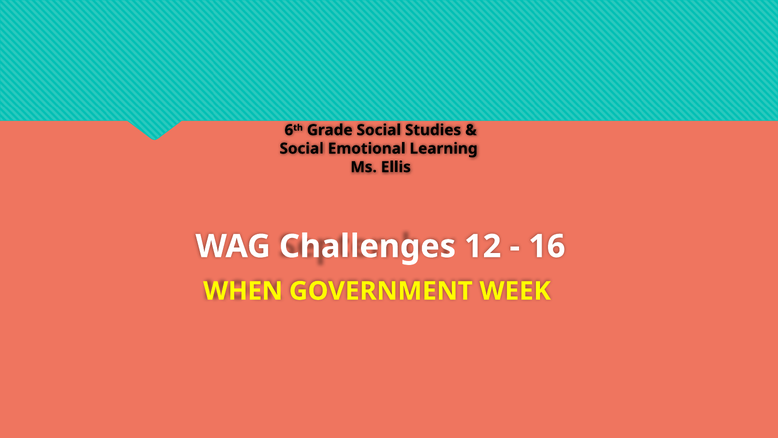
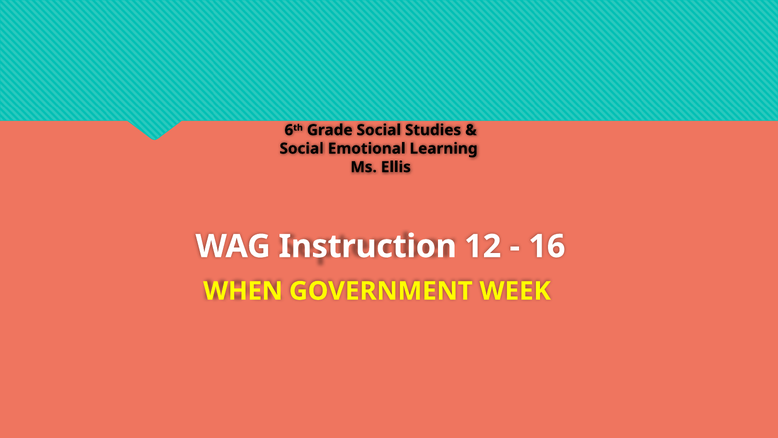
Challenges: Challenges -> Instruction
